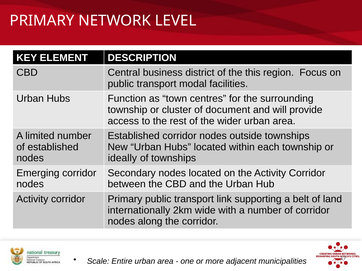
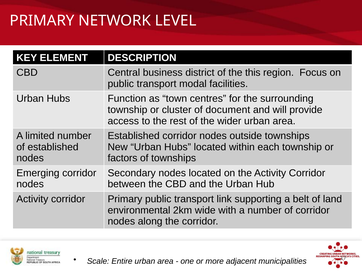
ideally: ideally -> factors
internationally: internationally -> environmental
